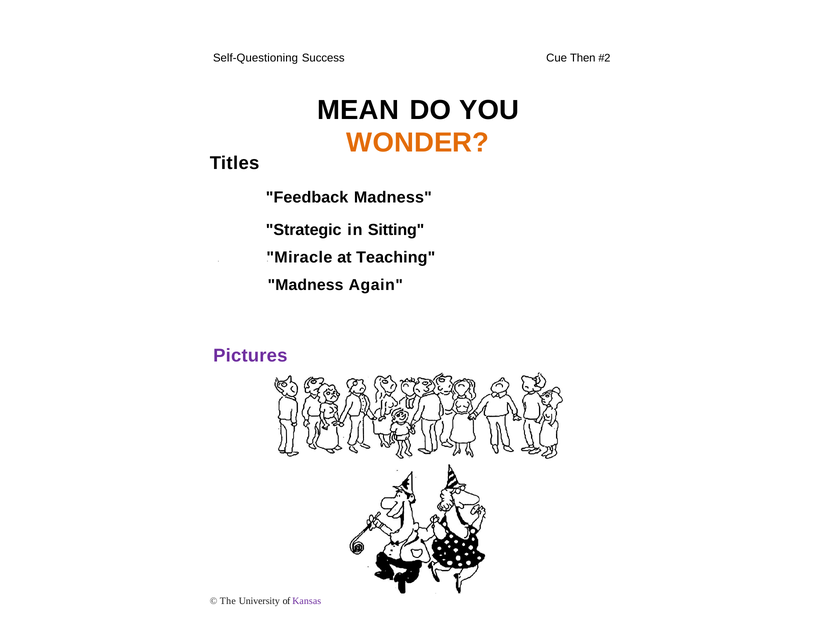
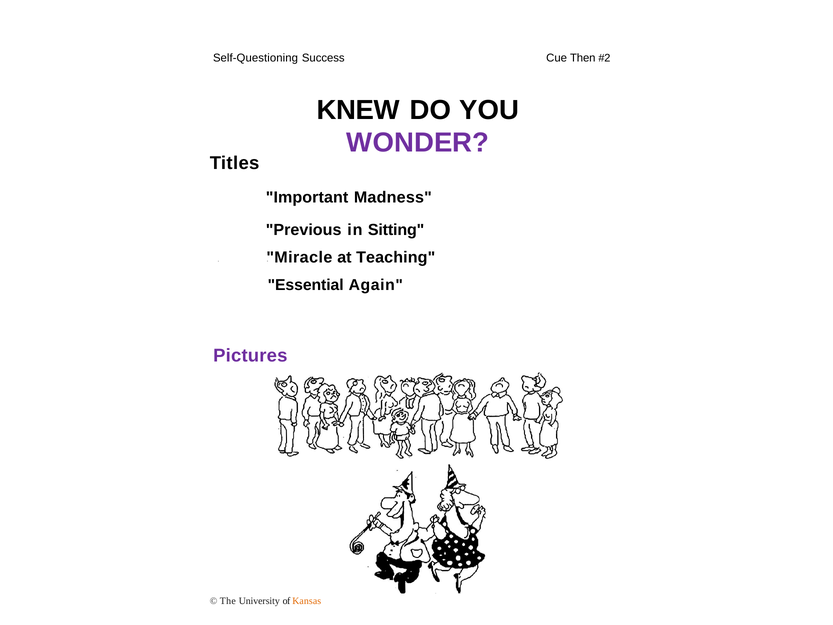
MEAN: MEAN -> KNEW
WONDER colour: orange -> purple
Feedback: Feedback -> Important
Strategic: Strategic -> Previous
Madness at (306, 285): Madness -> Essential
Kansas colour: purple -> orange
